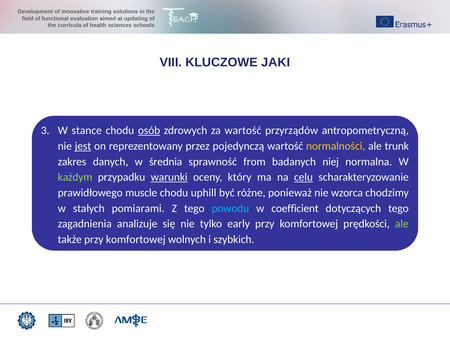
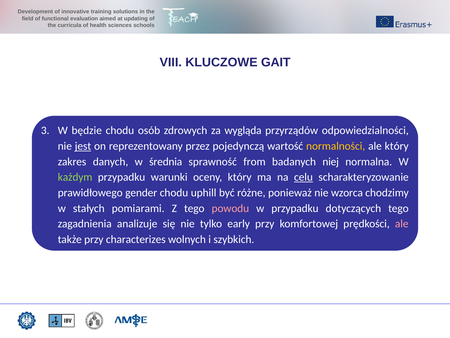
JAKI: JAKI -> GAIT
stance: stance -> będzie
osób underline: present -> none
za wartość: wartość -> wygląda
antropometryczną: antropometryczną -> odpowiedzialności
ale trunk: trunk -> który
warunki underline: present -> none
muscle: muscle -> gender
powodu colour: light blue -> pink
w coefficient: coefficient -> przypadku
ale at (402, 224) colour: light green -> pink
także przy komfortowej: komfortowej -> characterizes
